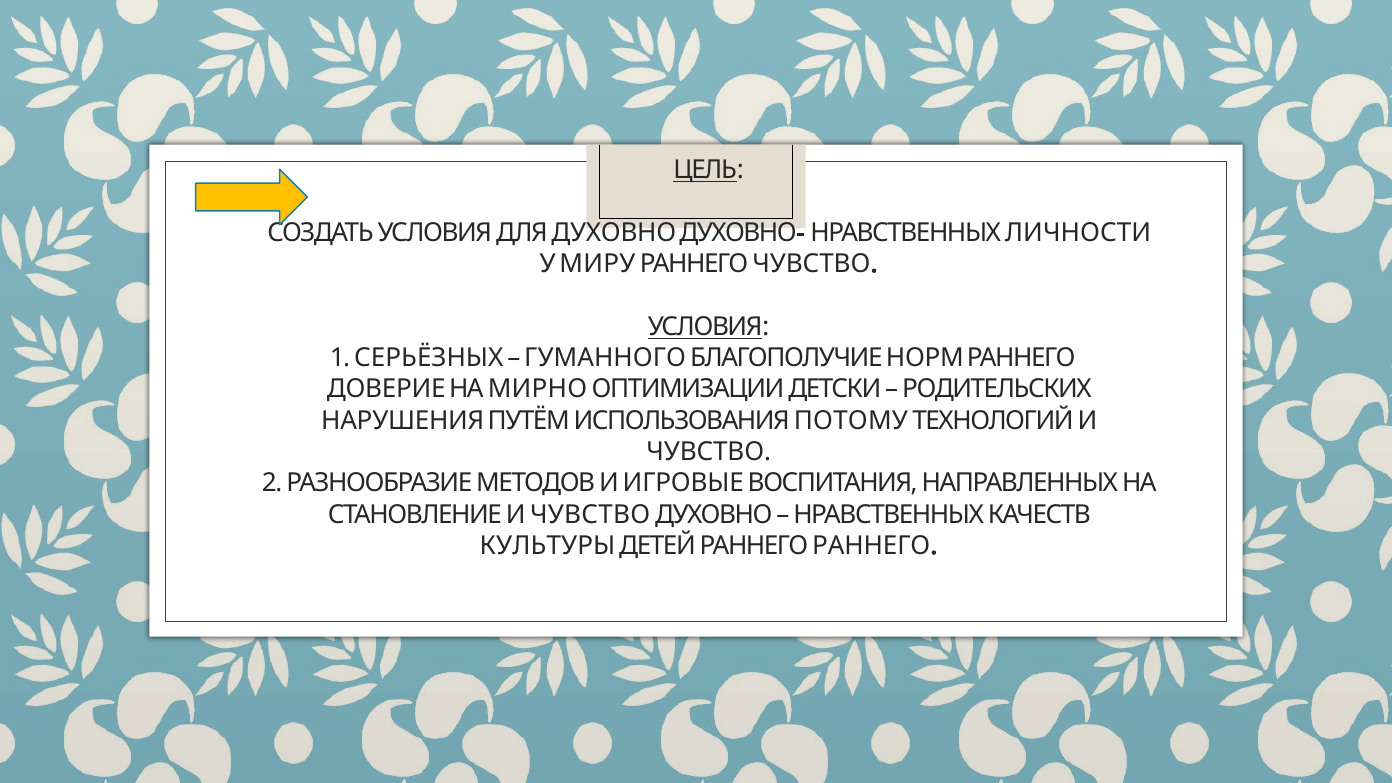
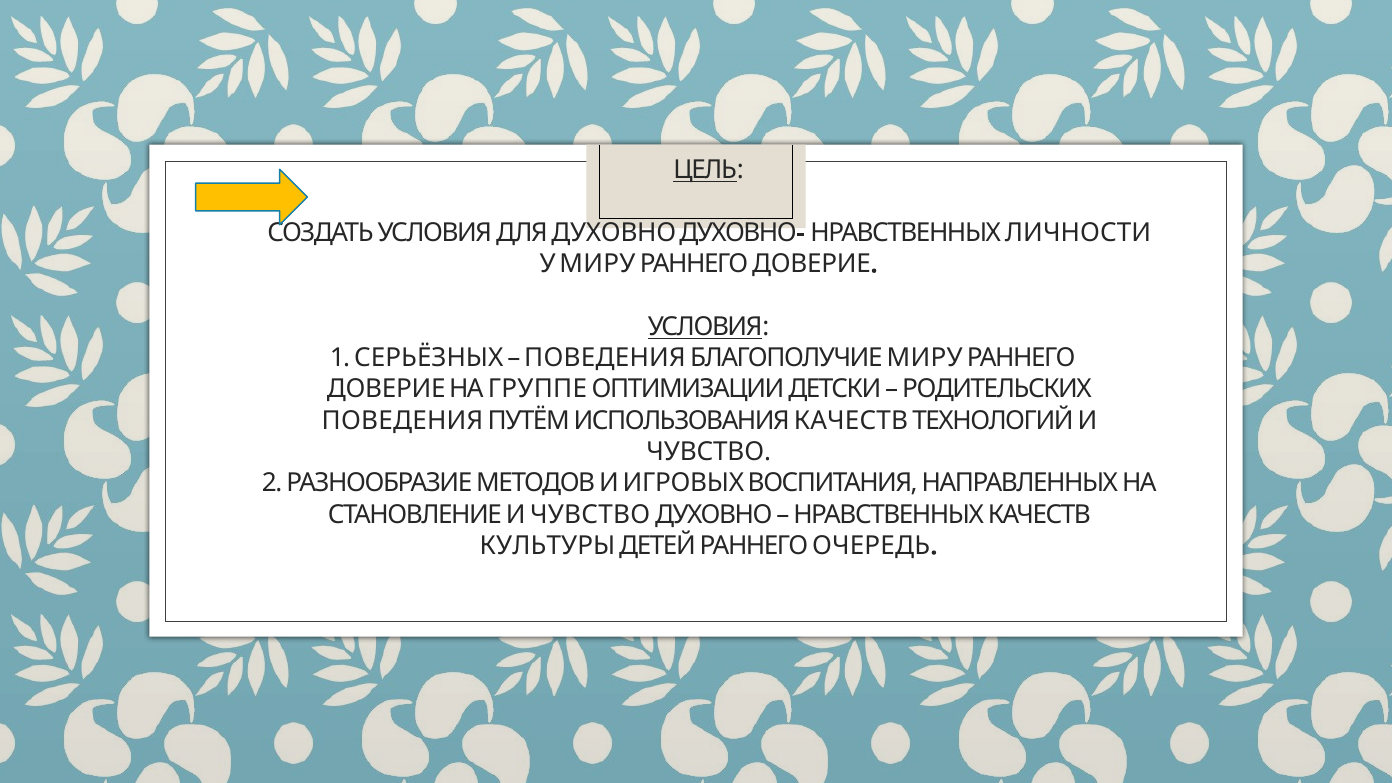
ЧУВСТВО at (811, 264): ЧУВСТВО -> ДОВЕРИЕ
ГУМАННОГО at (605, 358): ГУМАННОГО -> ПОВЕДЕНИЯ
БЛАГОПОЛУЧИЕ НОРМ: НОРМ -> МИРУ
МИРНО: МИРНО -> ГРУППЕ
НАРУШЕНИЯ at (403, 421): НАРУШЕНИЯ -> ПОВЕДЕНИЯ
ИСПОЛЬЗОВАНИЯ ПОТОМУ: ПОТОМУ -> КАЧЕСТВ
ИГРОВЫЕ: ИГРОВЫЕ -> ИГРОВЫХ
РАННЕГО РАННЕГО: РАННЕГО -> ОЧЕРЕДЬ
